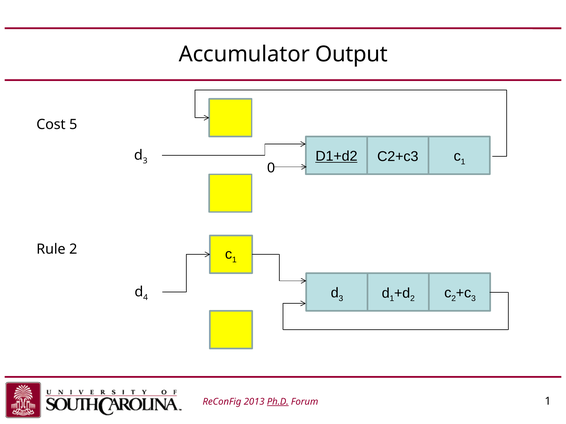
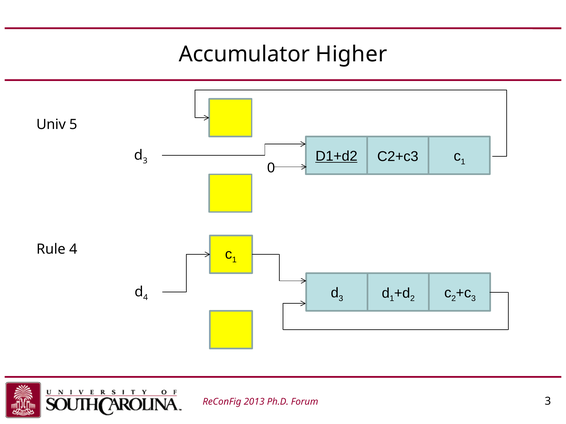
Output: Output -> Higher
Cost: Cost -> Univ
Rule 2: 2 -> 4
Ph.D underline: present -> none
Forum 1: 1 -> 3
